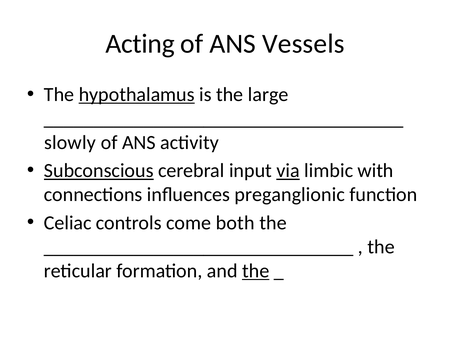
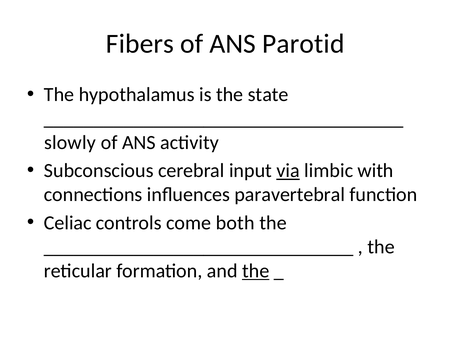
Acting: Acting -> Fibers
Vessels: Vessels -> Parotid
hypothalamus underline: present -> none
large: large -> state
Subconscious underline: present -> none
preganglionic: preganglionic -> paravertebral
